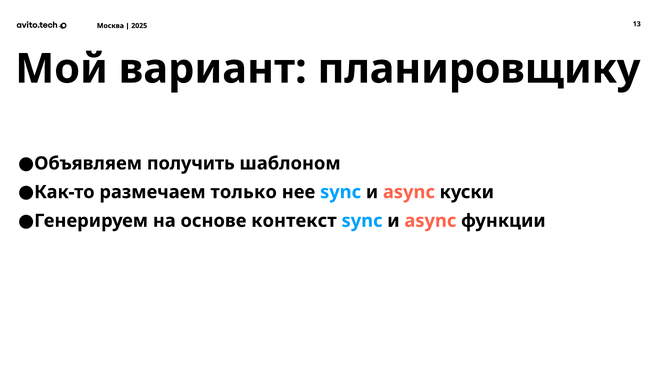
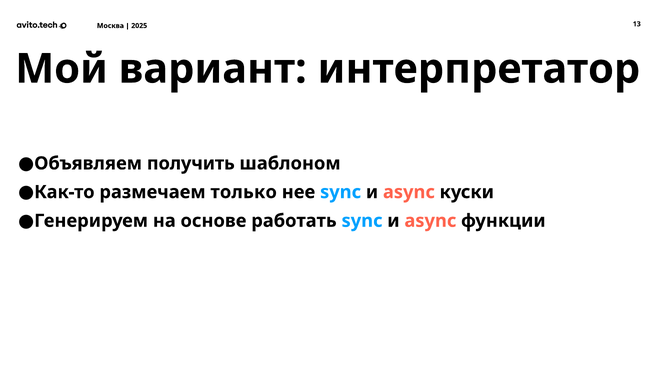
планировщику: планировщику -> интерпретатор
контекст: контекст -> работать
